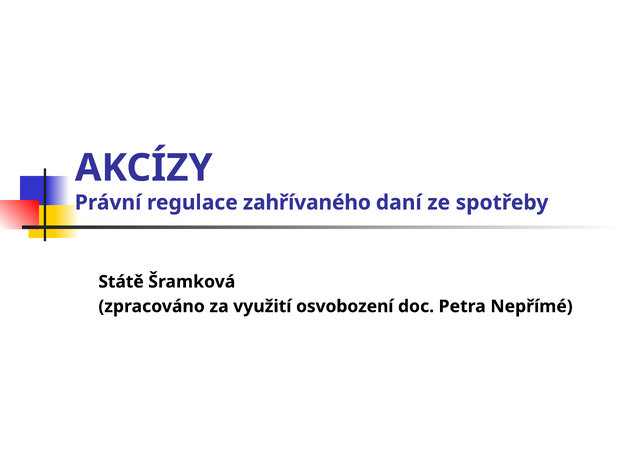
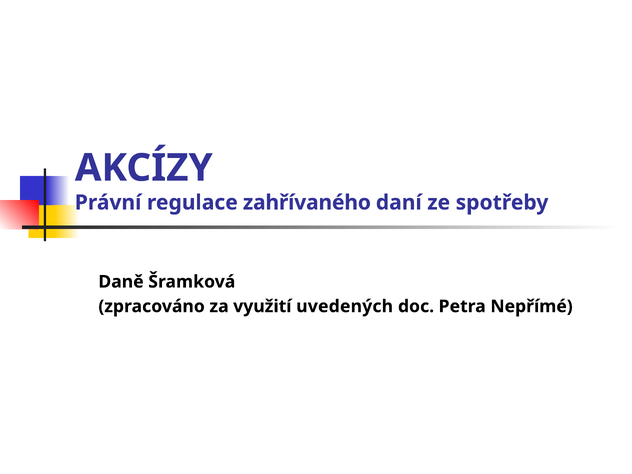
Státě: Státě -> Daně
osvobození: osvobození -> uvedených
